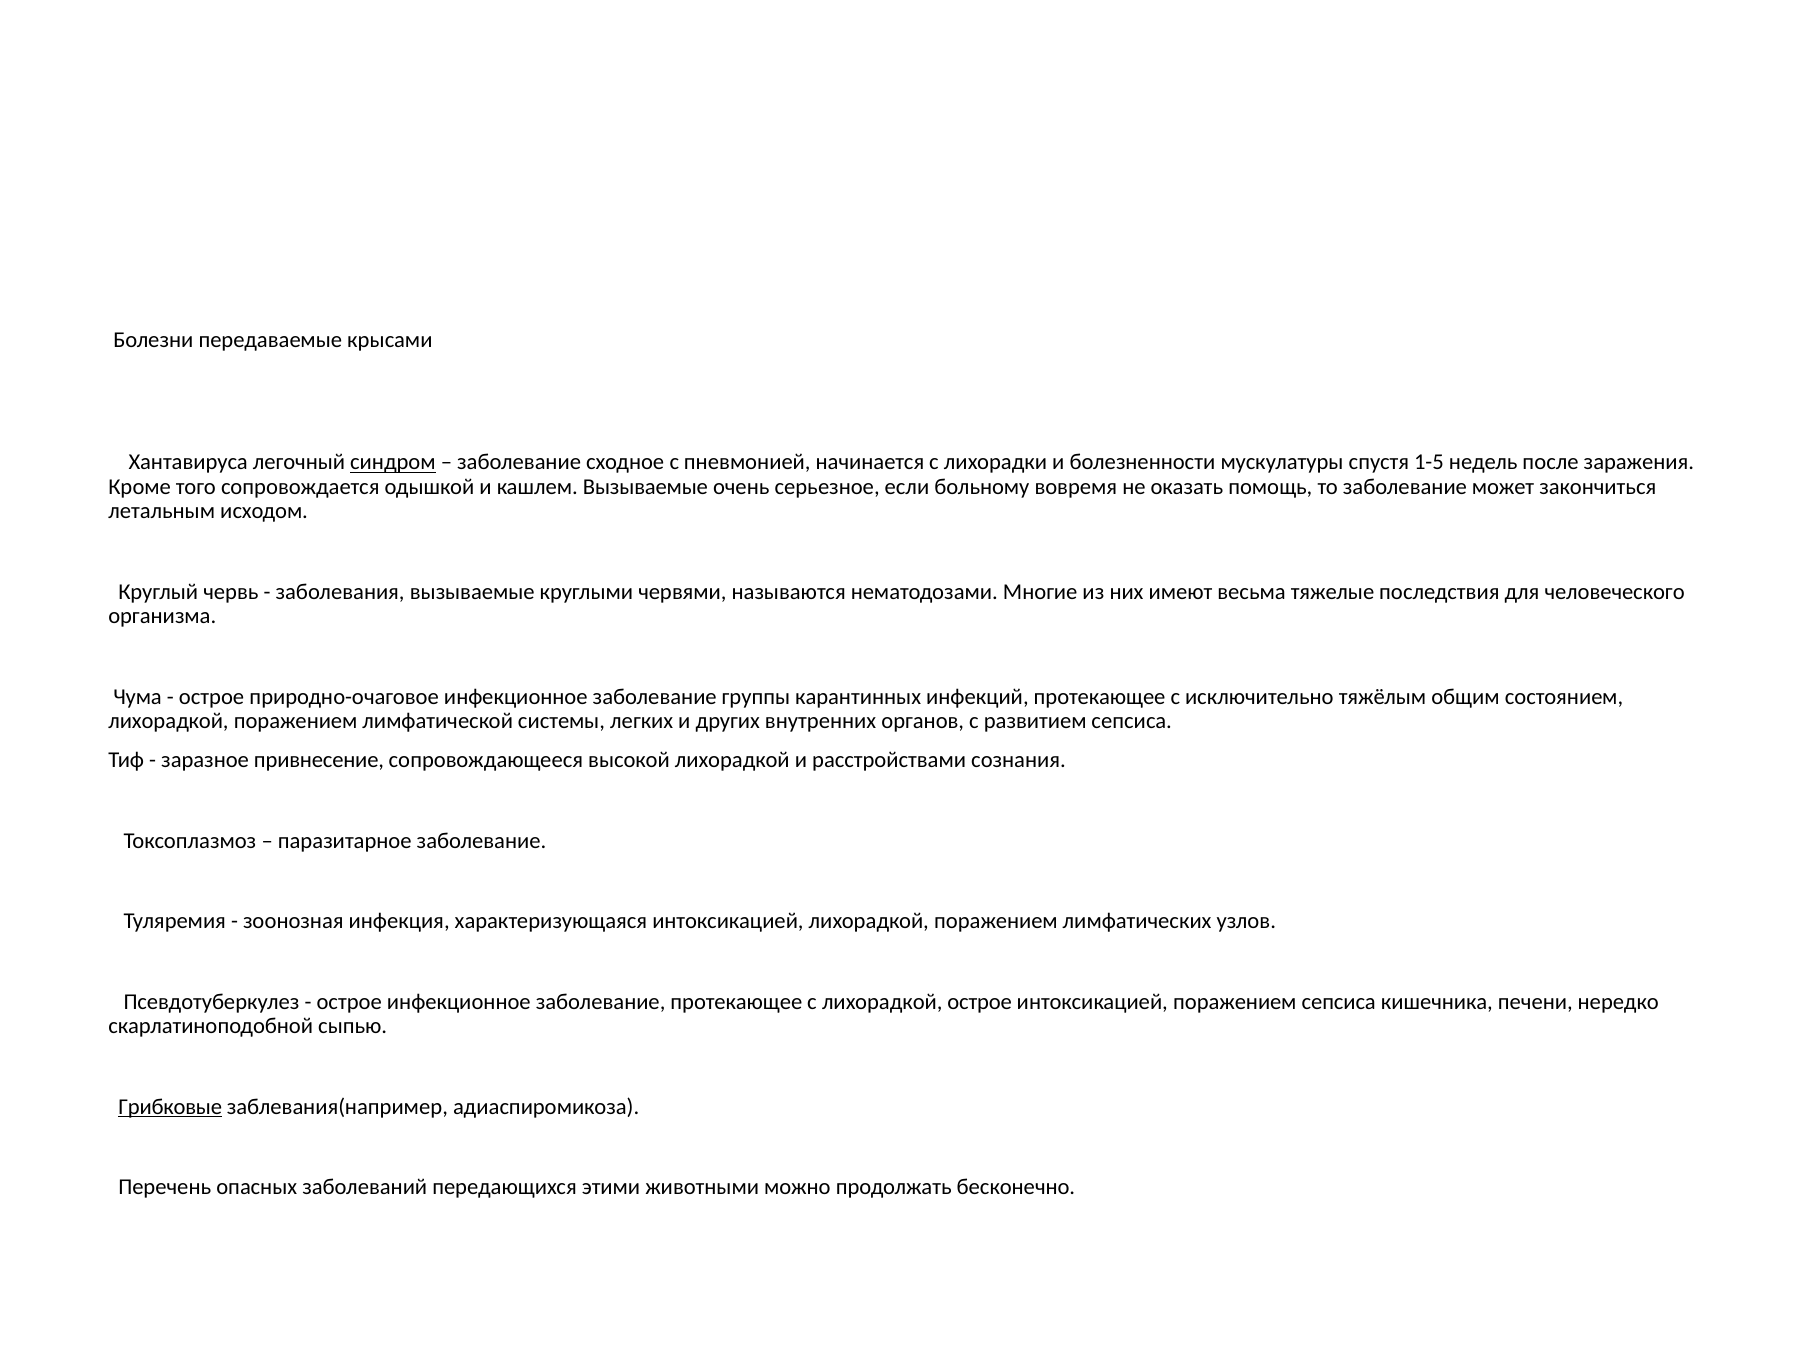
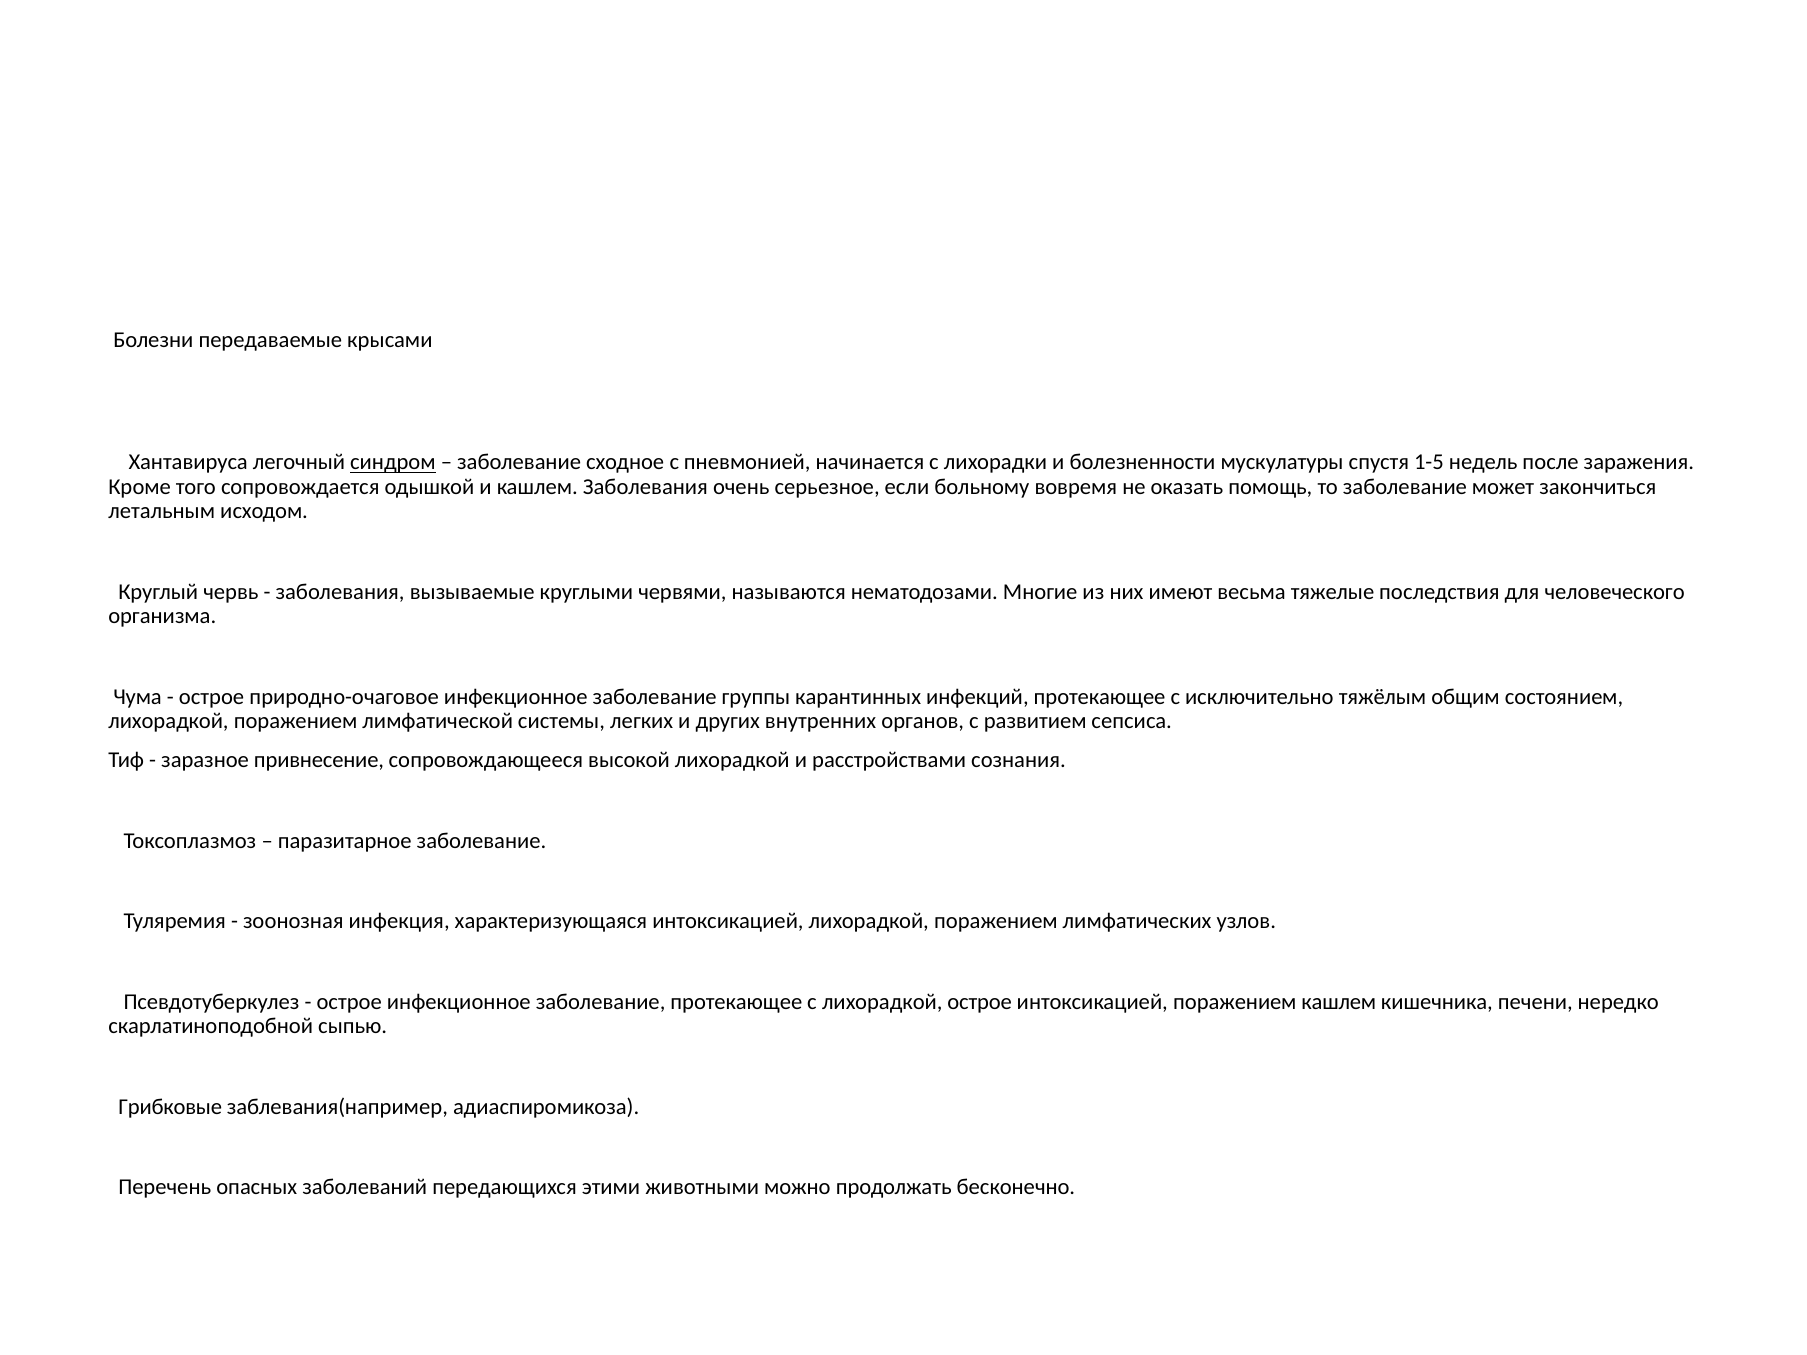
кашлем Вызываемые: Вызываемые -> Заболевания
поражением сепсиса: сепсиса -> кашлем
Грибковые underline: present -> none
